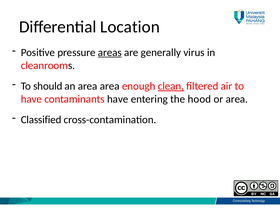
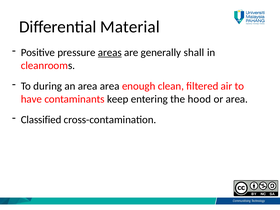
Location: Location -> Material
virus: virus -> shall
should: should -> during
clean underline: present -> none
contaminants have: have -> keep
